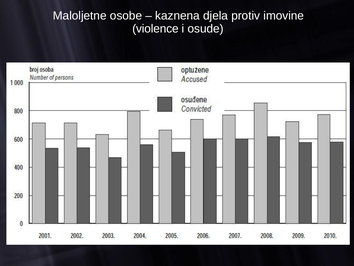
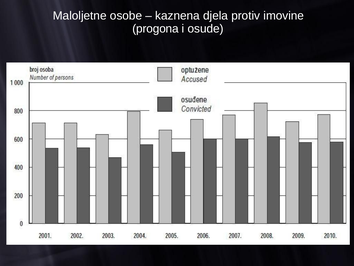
violence: violence -> progona
